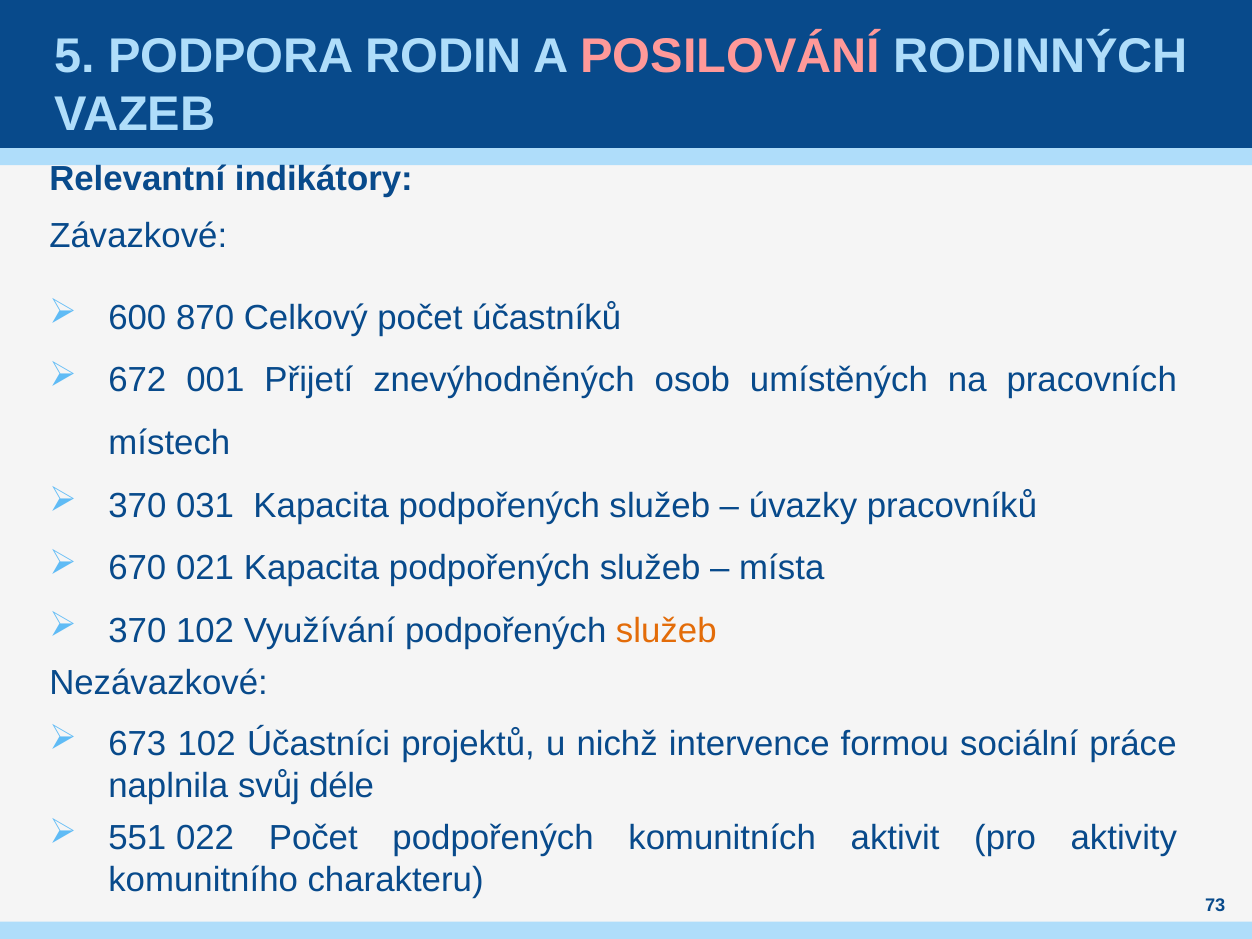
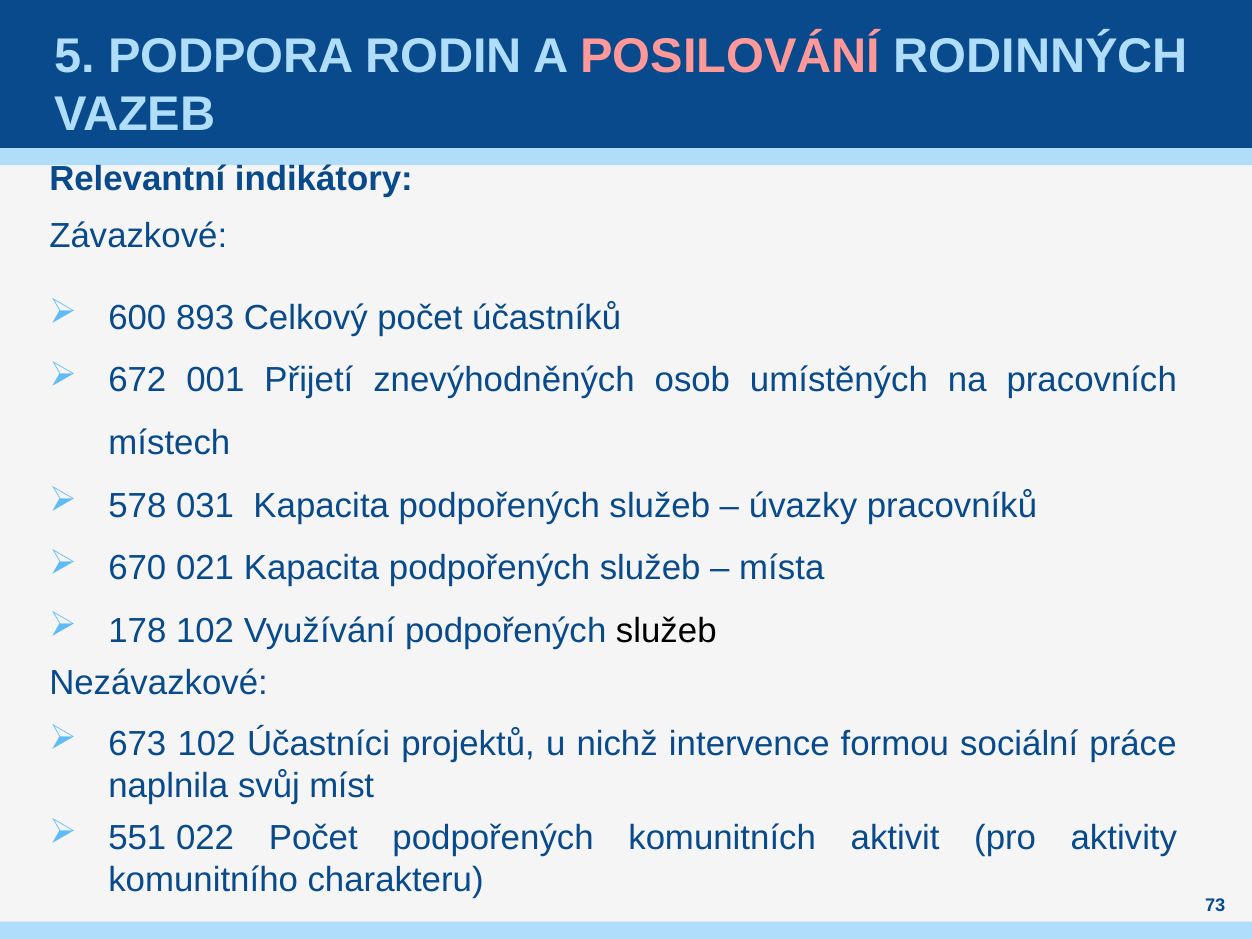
870: 870 -> 893
370 at (137, 506): 370 -> 578
370 at (137, 631): 370 -> 178
služeb at (666, 631) colour: orange -> black
déle: déle -> míst
